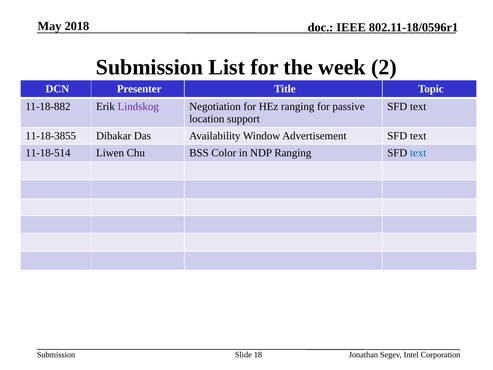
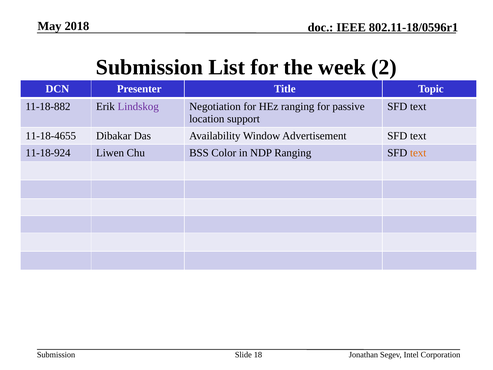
11-18-3855: 11-18-3855 -> 11-18-4655
11-18-514: 11-18-514 -> 11-18-924
text at (418, 153) colour: blue -> orange
